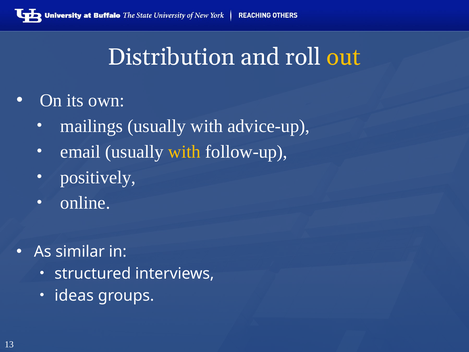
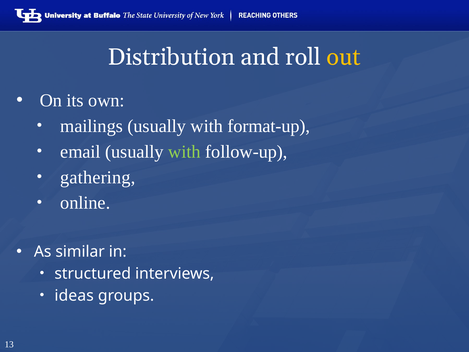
advice-up: advice-up -> format-up
with at (185, 152) colour: yellow -> light green
positively: positively -> gathering
